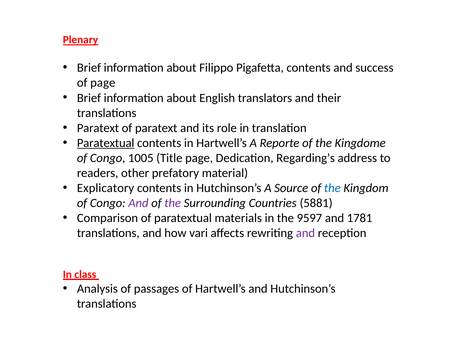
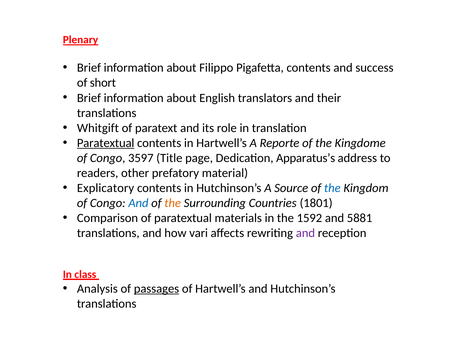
of page: page -> short
Paratext at (98, 128): Paratext -> Whitgift
1005: 1005 -> 3597
Regarding’s: Regarding’s -> Apparatus’s
And at (138, 203) colour: purple -> blue
the at (173, 203) colour: purple -> orange
5881: 5881 -> 1801
9597: 9597 -> 1592
1781: 1781 -> 5881
passages underline: none -> present
